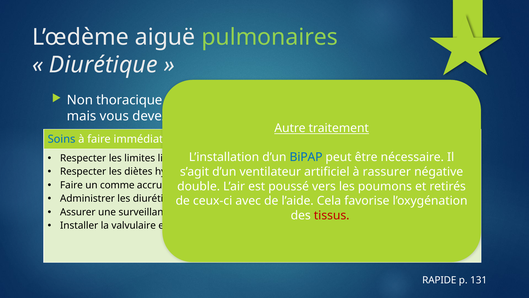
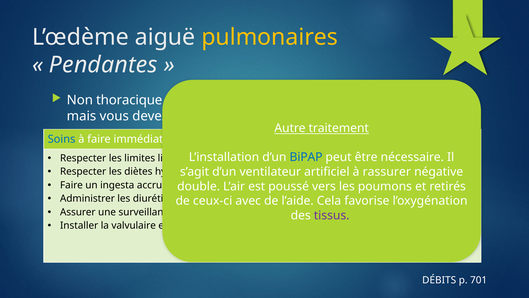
pulmonaires colour: light green -> yellow
Diurétique: Diurétique -> Pendantes
un comme: comme -> ingesta
tissus colour: red -> purple
RAPIDE: RAPIDE -> DÉBITS
131: 131 -> 701
